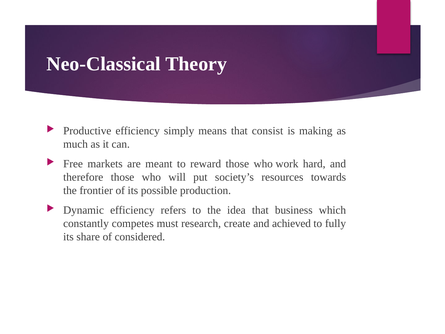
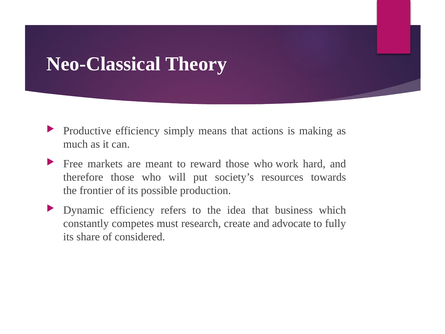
consist: consist -> actions
achieved: achieved -> advocate
